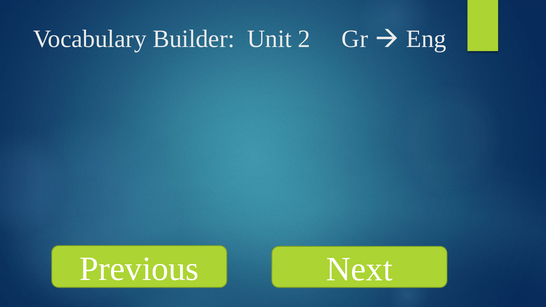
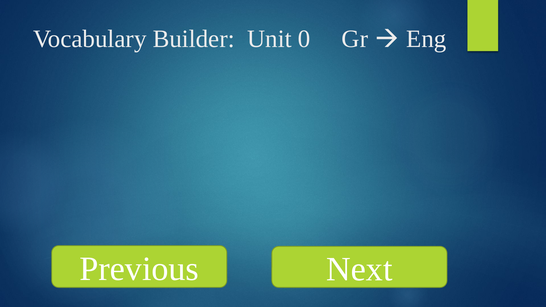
2: 2 -> 0
